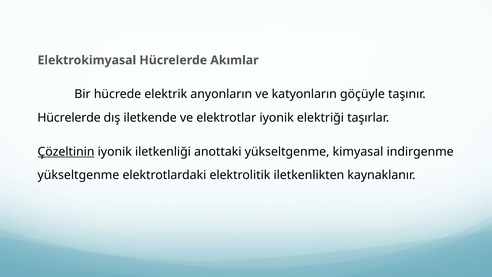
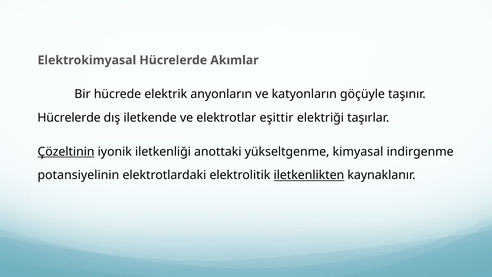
elektrotlar iyonik: iyonik -> eşittir
yükseltgenme at (78, 175): yükseltgenme -> potansiyelinin
iletkenlikten underline: none -> present
